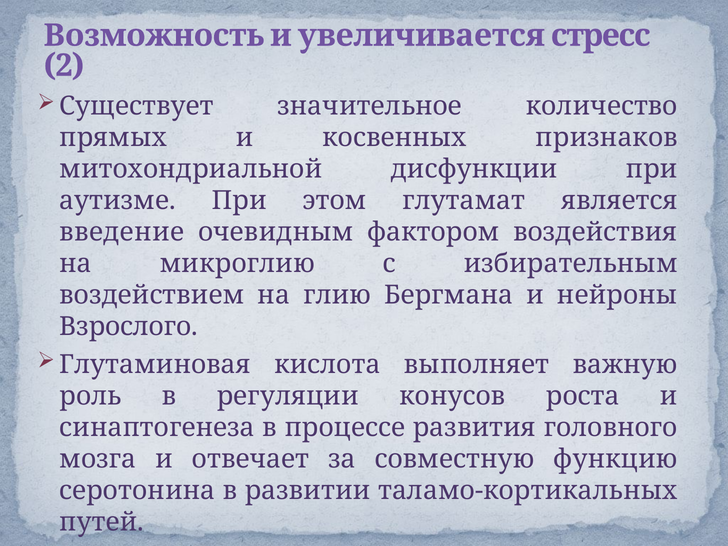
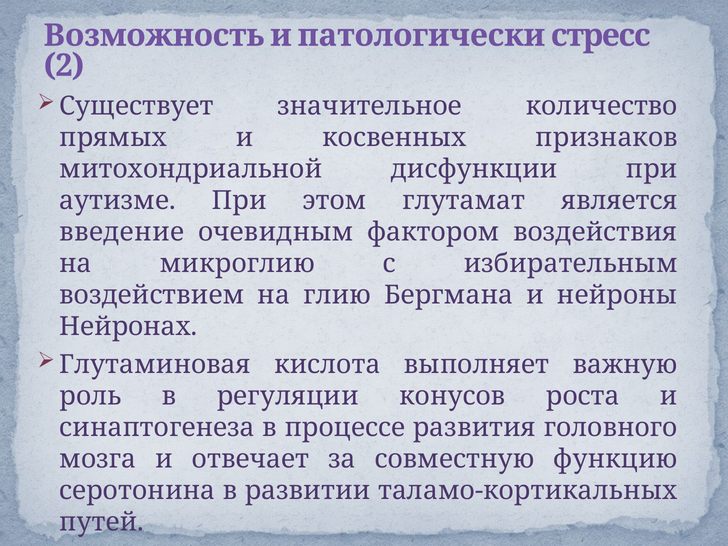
увеличивается: увеличивается -> патологически
Взрослого: Взрослого -> Нейронах
